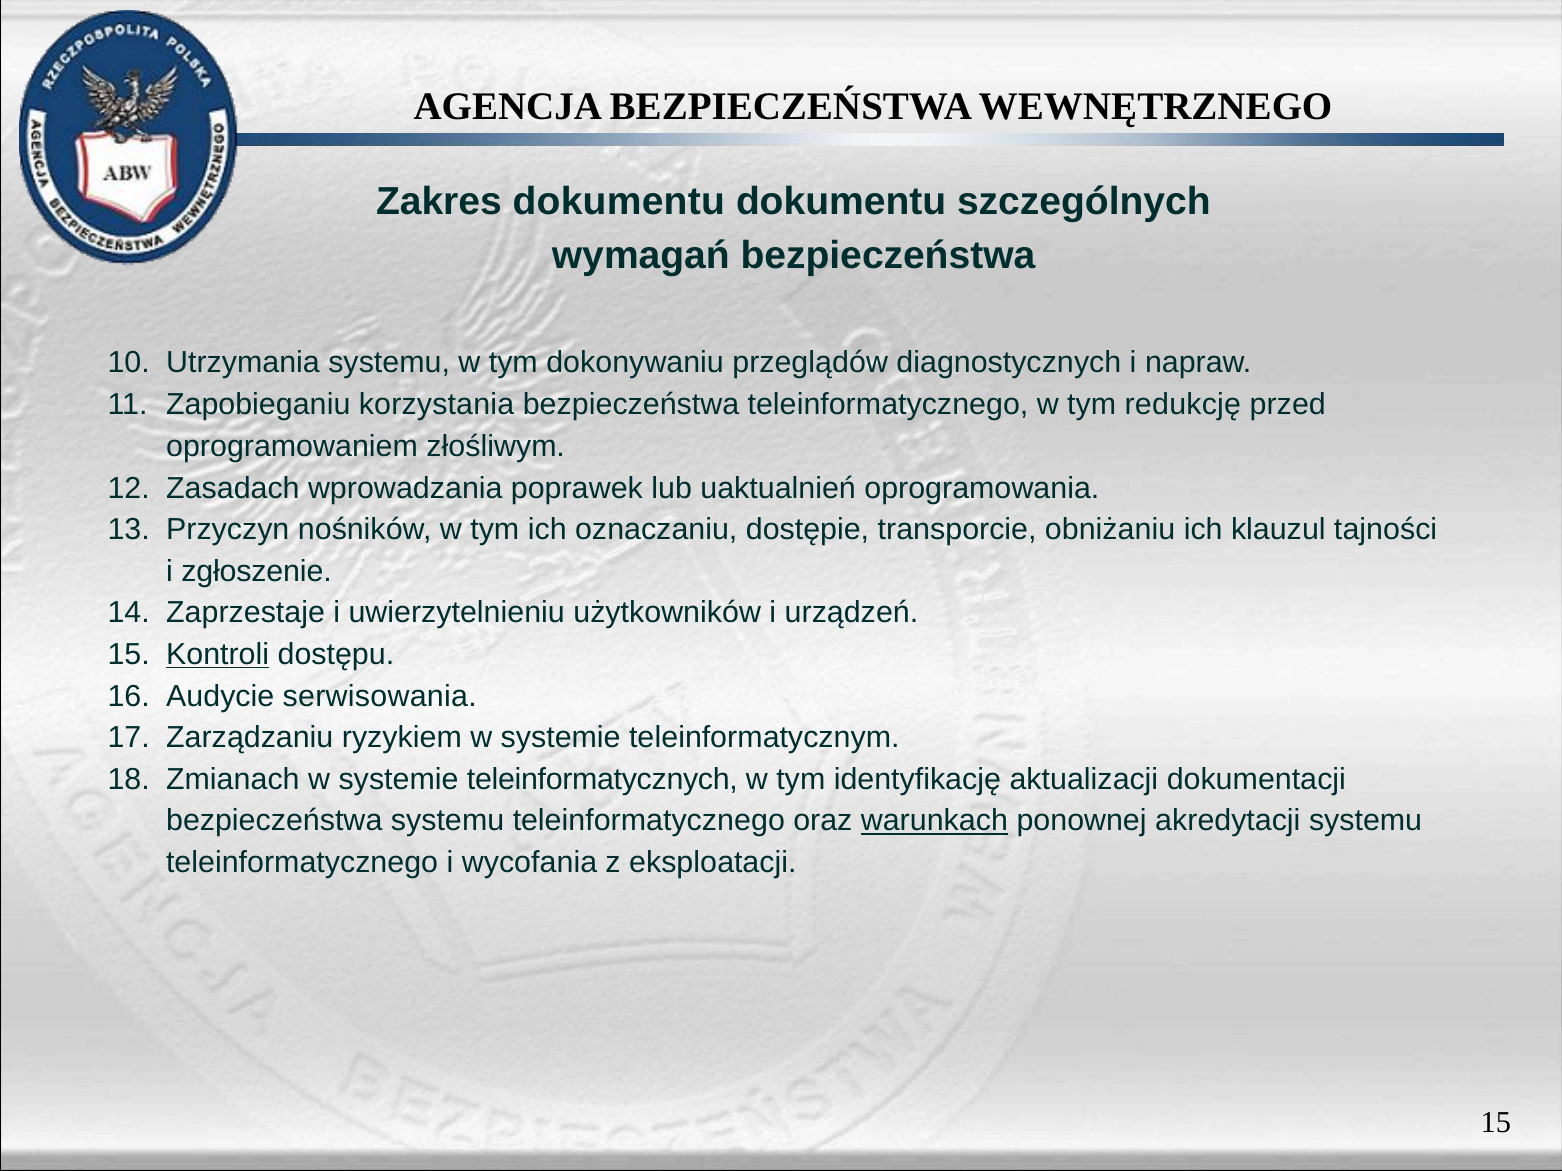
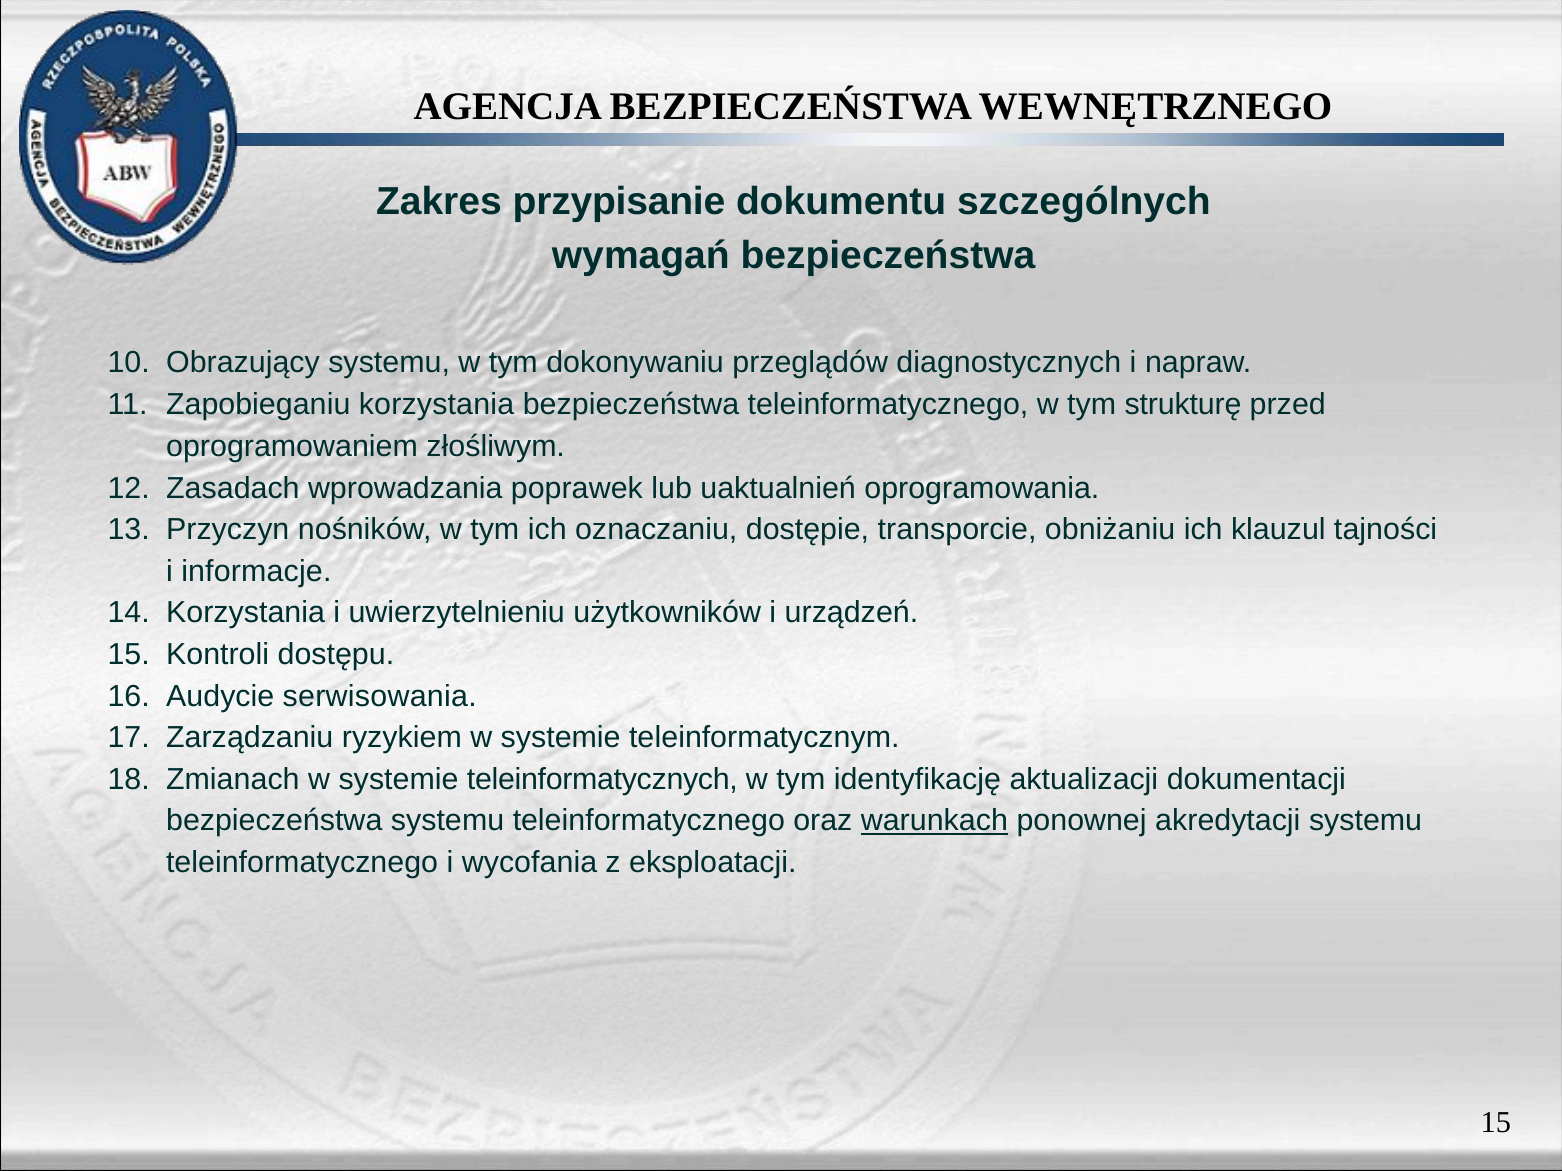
Zakres dokumentu: dokumentu -> przypisanie
Utrzymania: Utrzymania -> Obrazujący
redukcję: redukcję -> strukturę
zgłoszenie: zgłoszenie -> informacje
Zaprzestaje at (246, 613): Zaprzestaje -> Korzystania
Kontroli underline: present -> none
